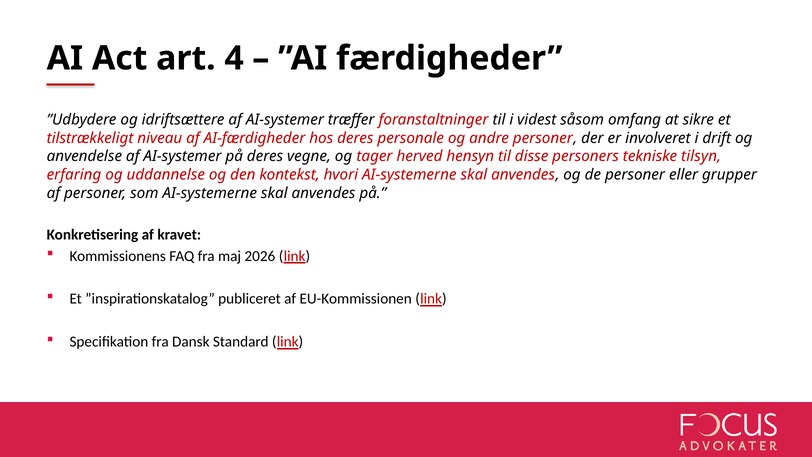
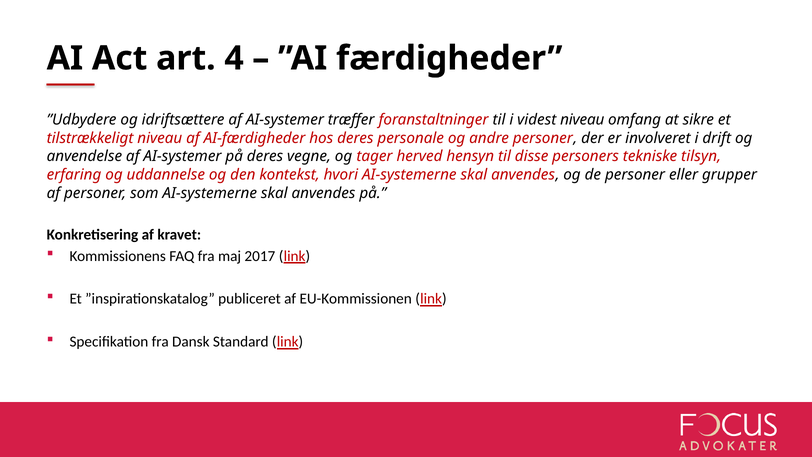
videst såsom: såsom -> niveau
2026: 2026 -> 2017
